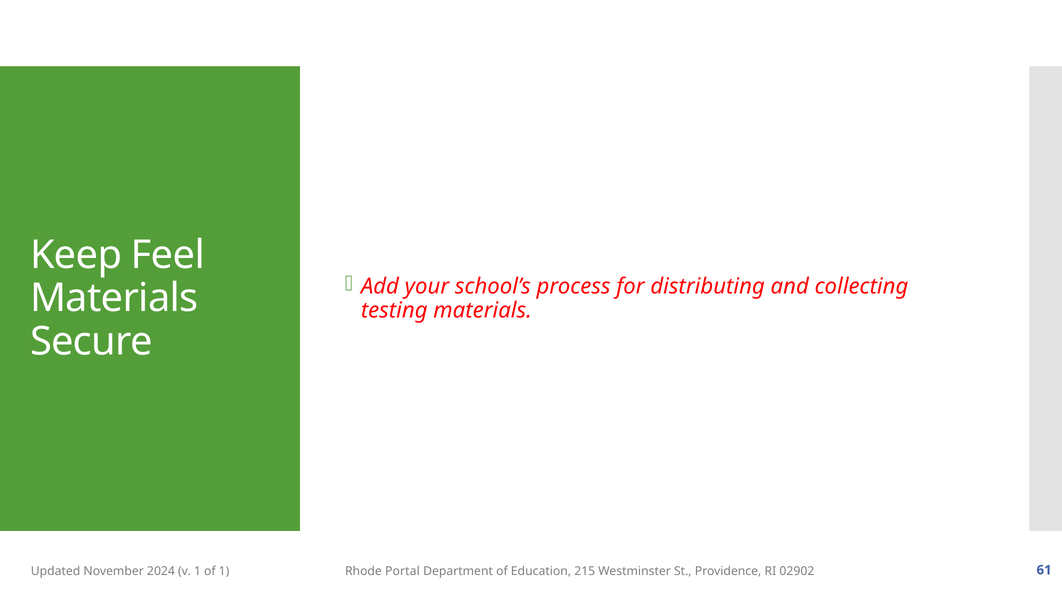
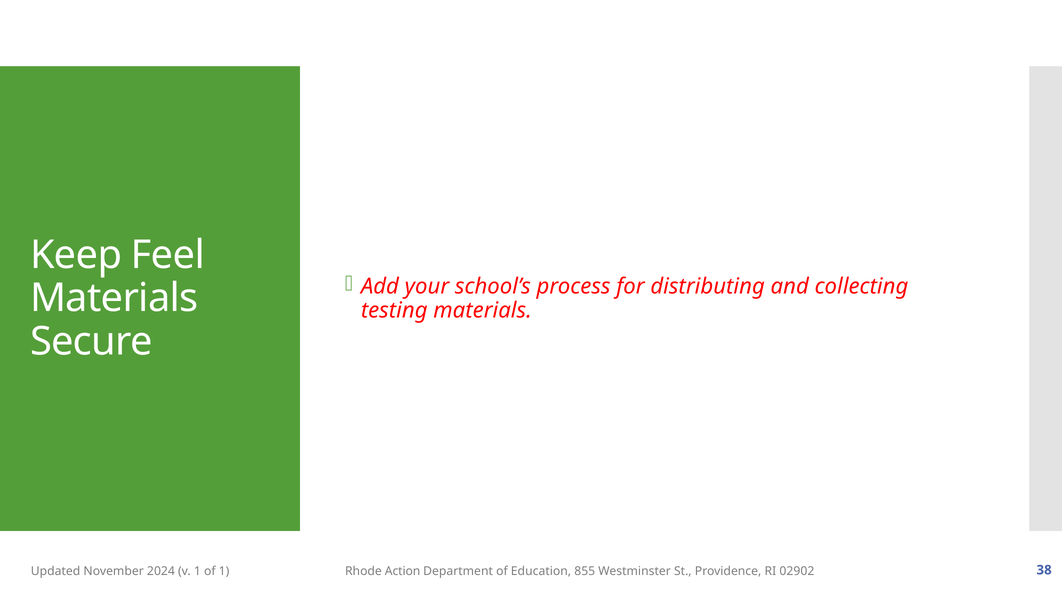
Portal: Portal -> Action
215: 215 -> 855
61: 61 -> 38
